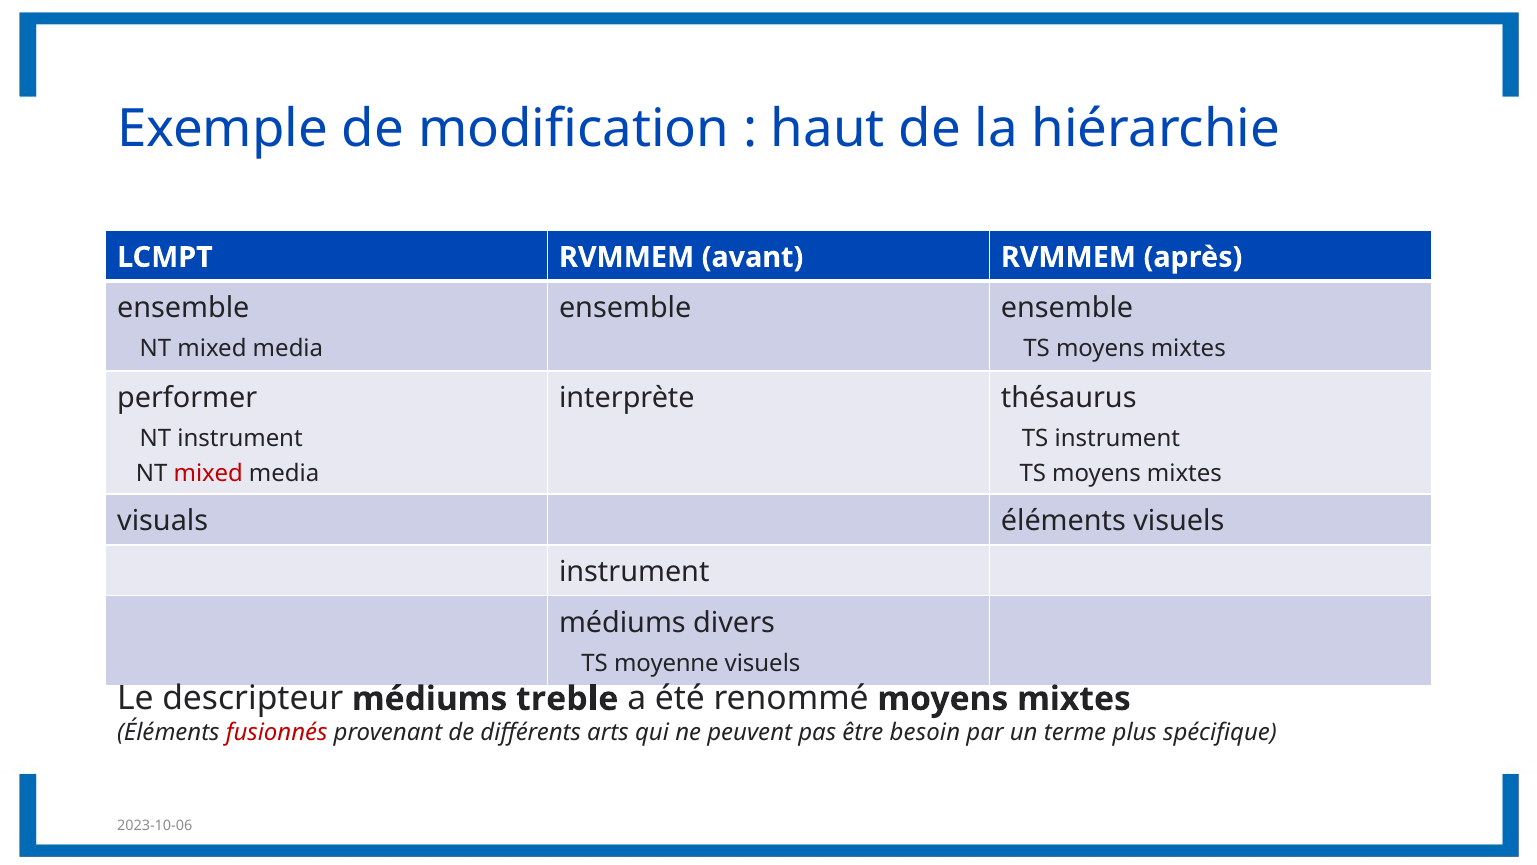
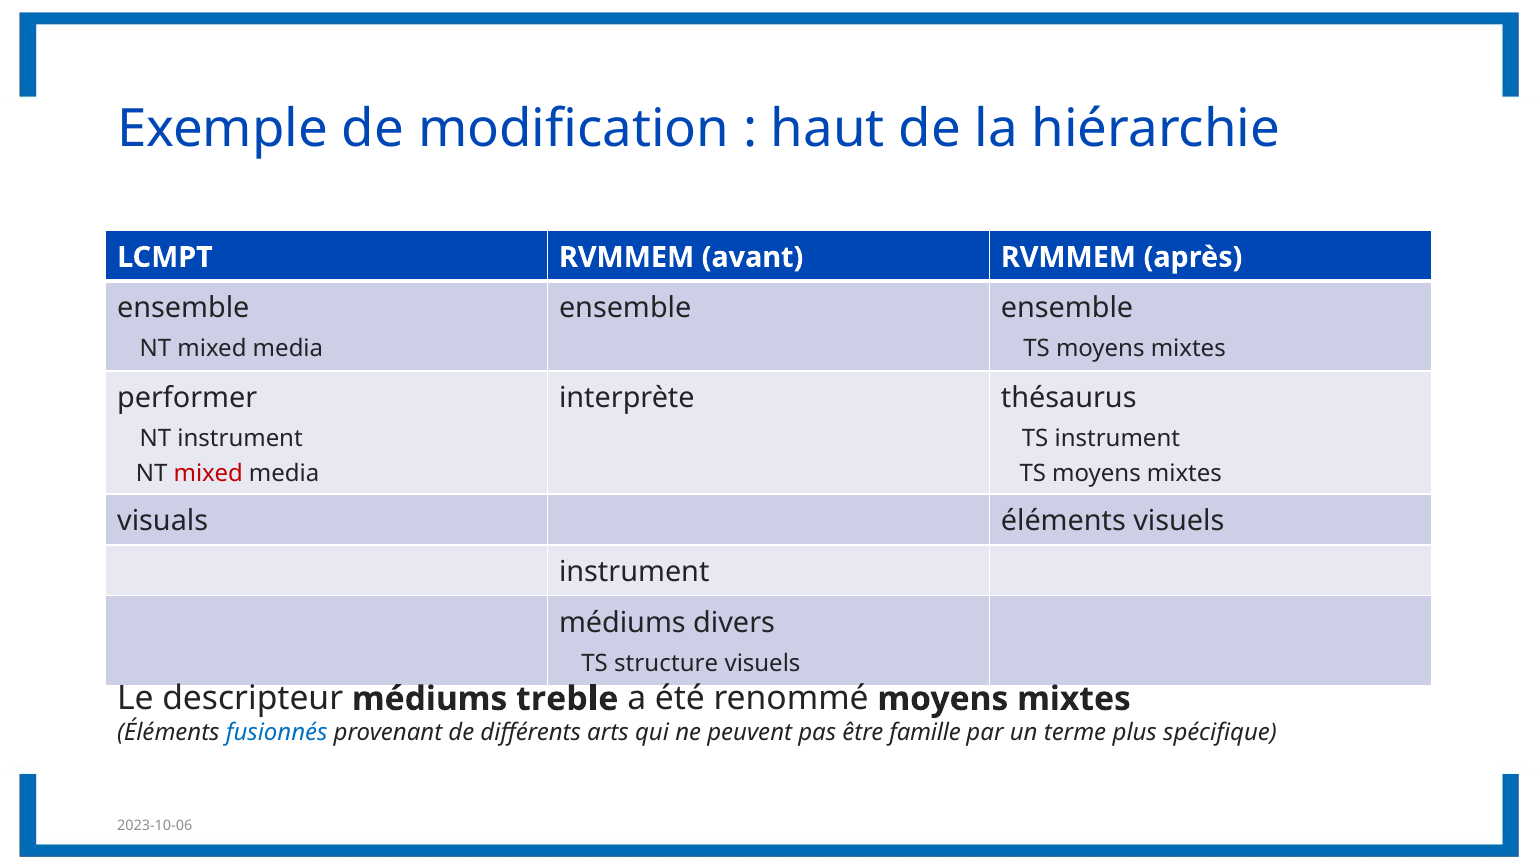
moyenne: moyenne -> structure
fusionnés colour: red -> blue
besoin: besoin -> famille
